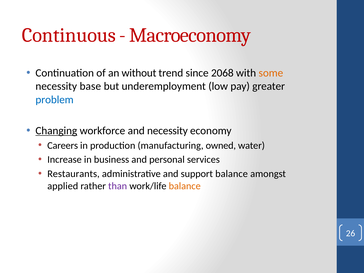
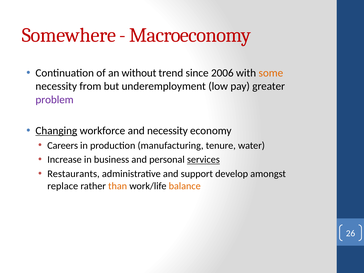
Continuous: Continuous -> Somewhere
2068: 2068 -> 2006
base: base -> from
problem colour: blue -> purple
owned: owned -> tenure
services underline: none -> present
support balance: balance -> develop
applied: applied -> replace
than colour: purple -> orange
